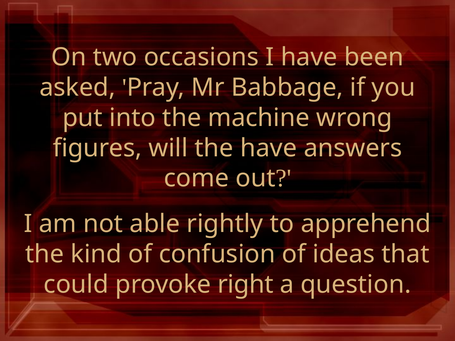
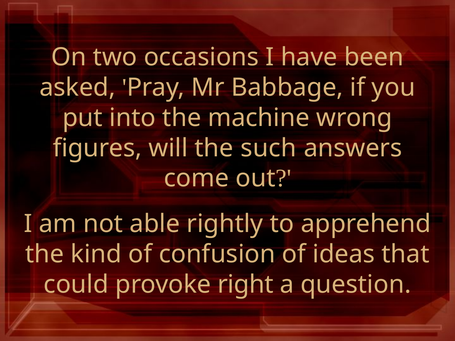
the have: have -> such
